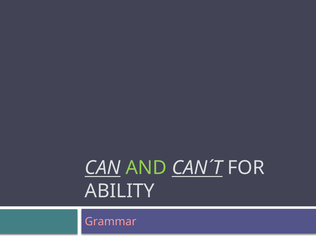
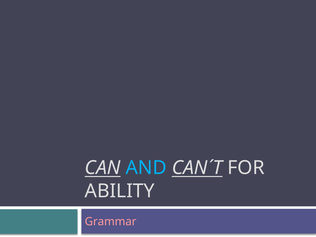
AND colour: light green -> light blue
